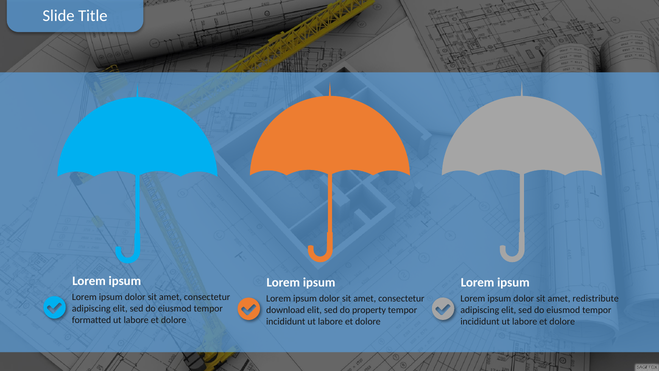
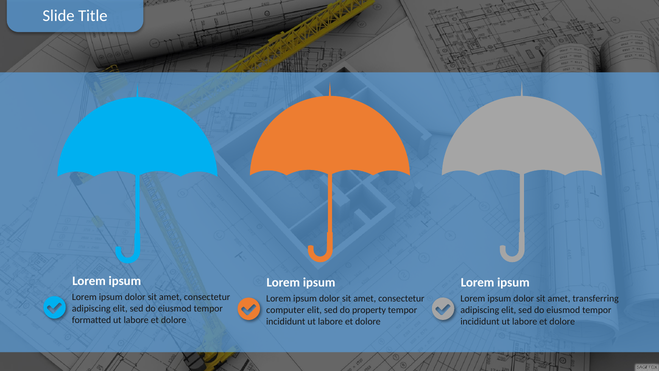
redistribute: redistribute -> transferring
download: download -> computer
